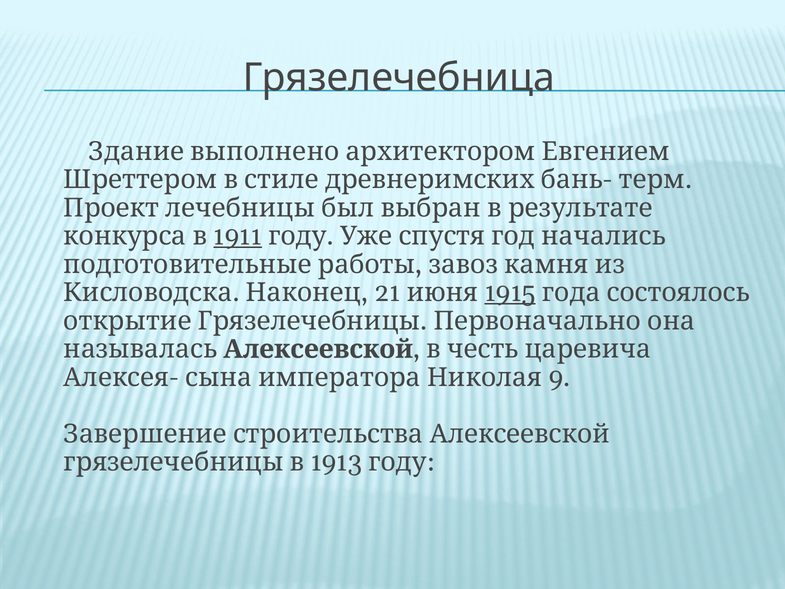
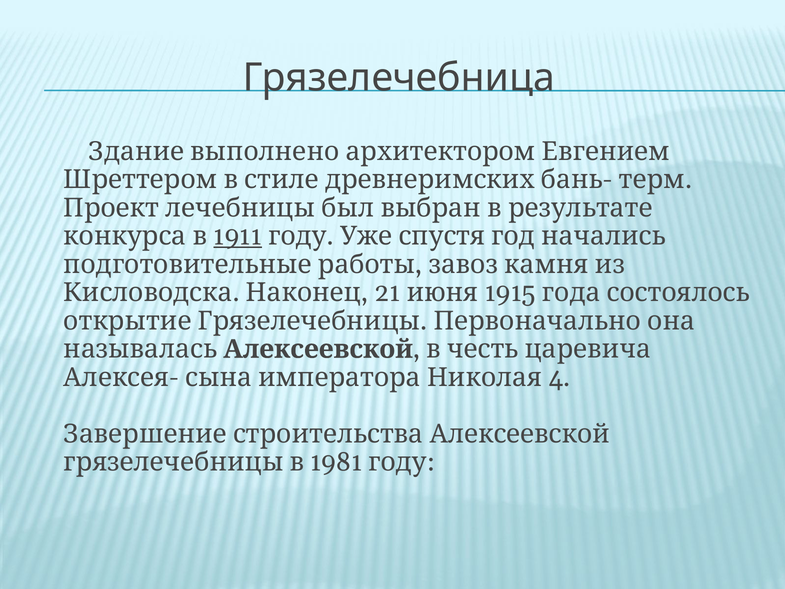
1915 underline: present -> none
9: 9 -> 4
1913: 1913 -> 1981
